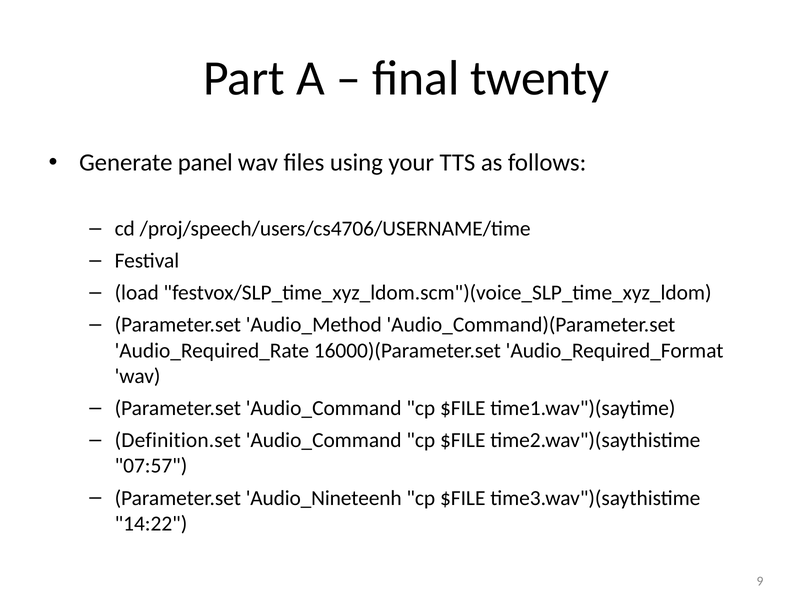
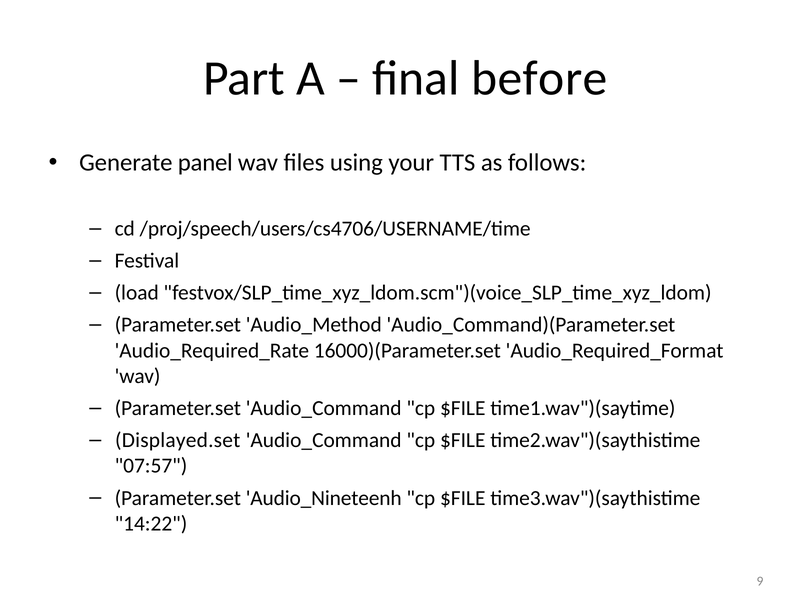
twenty: twenty -> before
Definition.set: Definition.set -> Displayed.set
